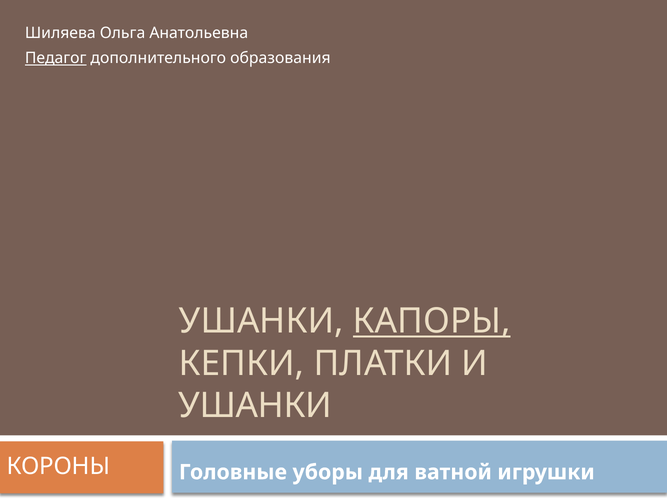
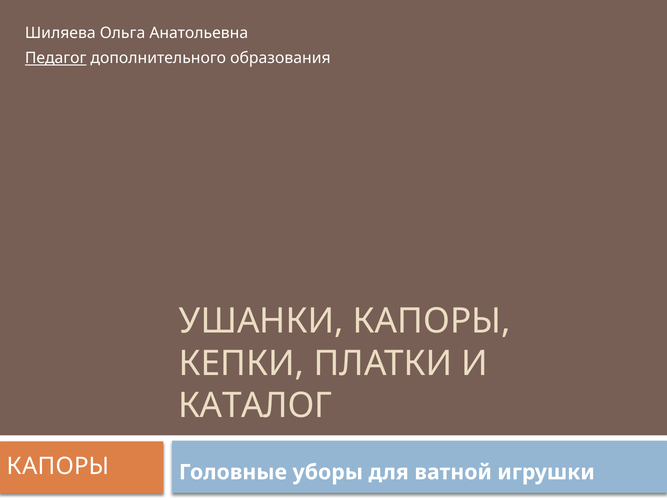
КАПОРЫ at (432, 322) underline: present -> none
УШАНКИ at (255, 406): УШАНКИ -> КАТАЛОГ
КОРОНЫ at (58, 467): КОРОНЫ -> КАПОРЫ
